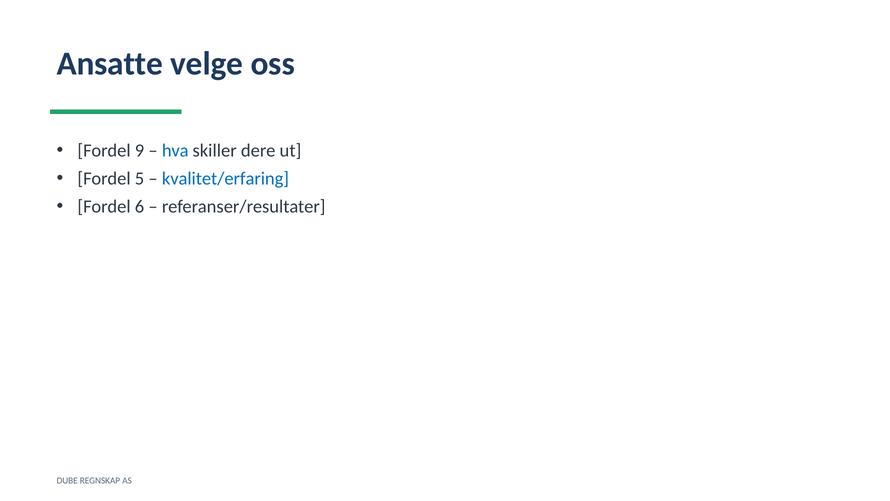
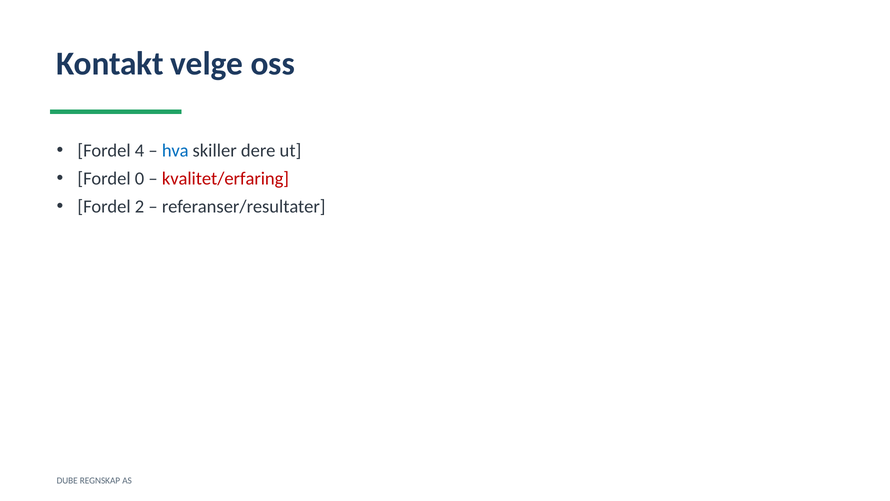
Ansatte: Ansatte -> Kontakt
9: 9 -> 4
5: 5 -> 0
kvalitet/erfaring colour: blue -> red
6: 6 -> 2
